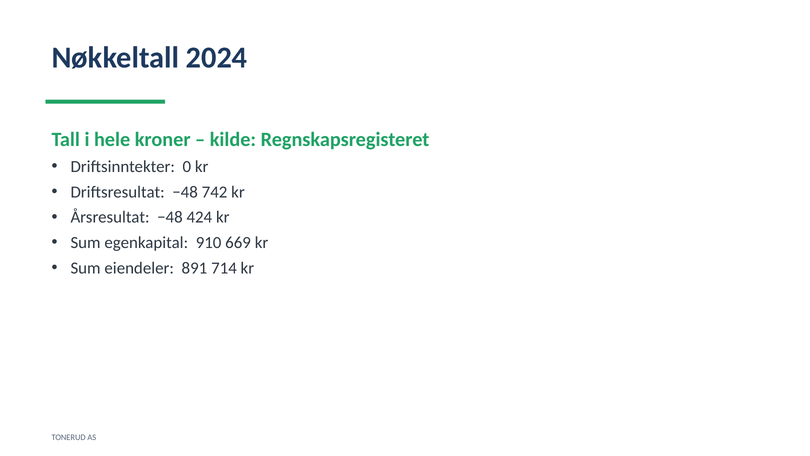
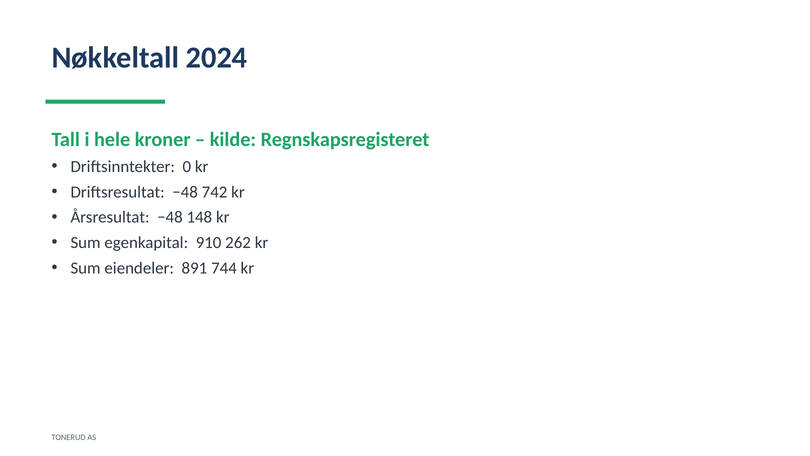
424: 424 -> 148
669: 669 -> 262
714: 714 -> 744
